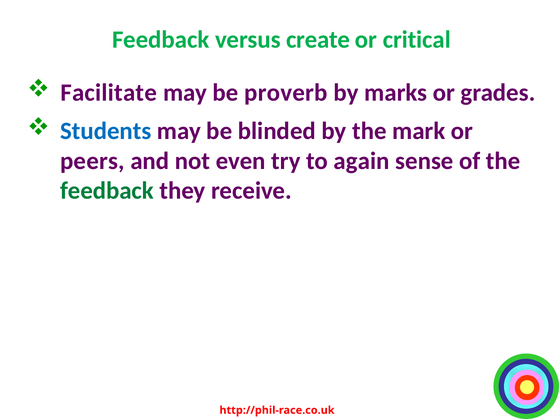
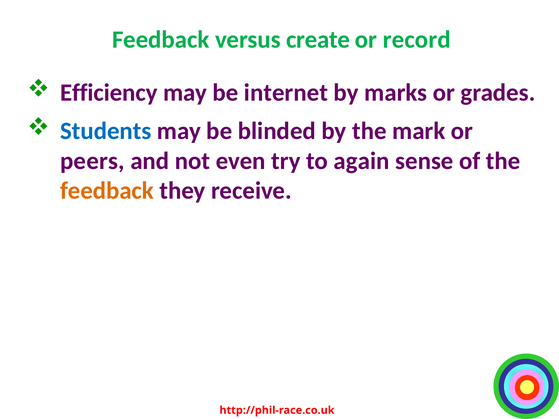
critical: critical -> record
Facilitate: Facilitate -> Efficiency
proverb: proverb -> internet
feedback at (107, 191) colour: green -> orange
